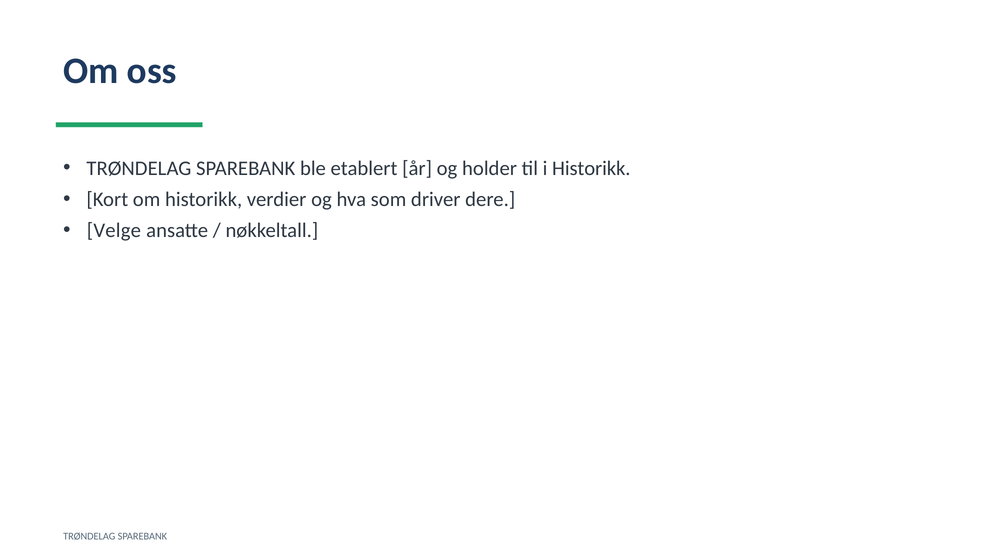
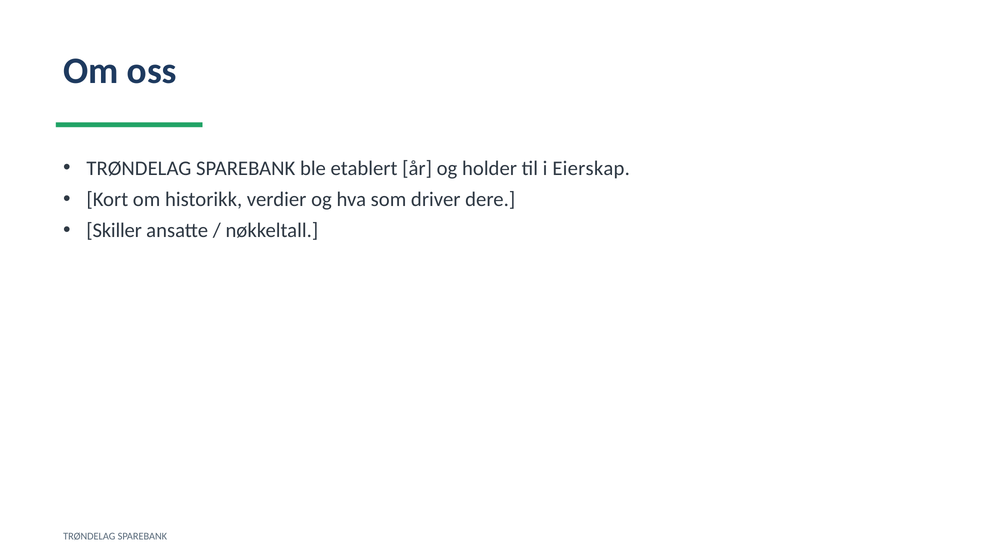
i Historikk: Historikk -> Eierskap
Velge: Velge -> Skiller
